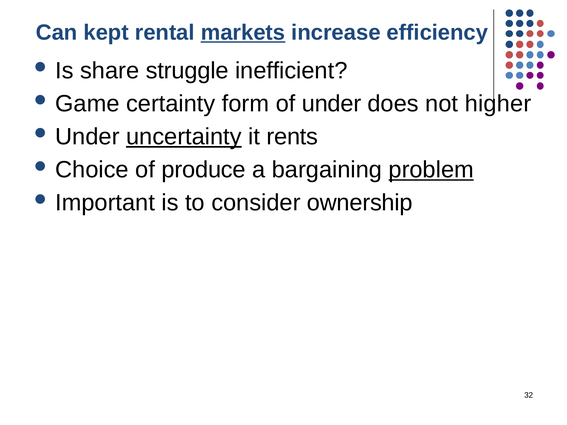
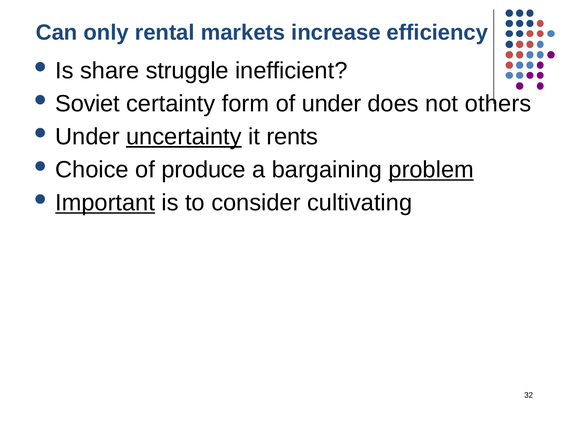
kept: kept -> only
markets underline: present -> none
Game: Game -> Soviet
higher: higher -> others
Important underline: none -> present
ownership: ownership -> cultivating
